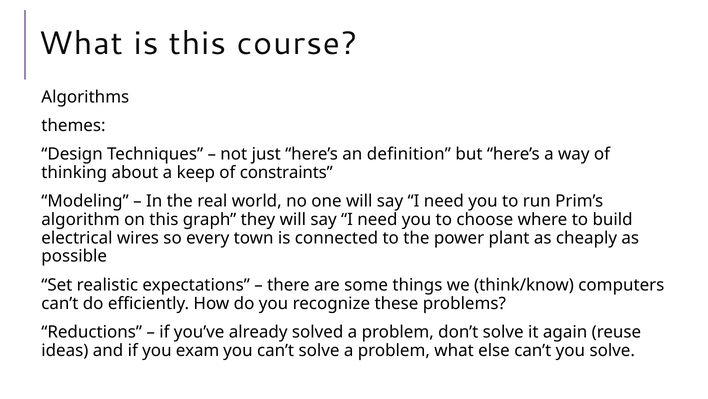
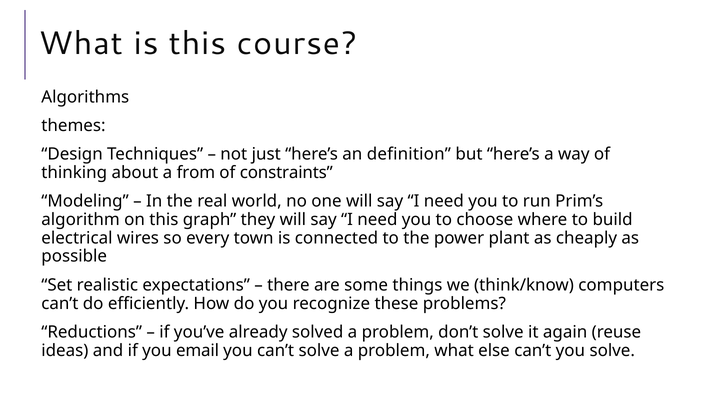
keep: keep -> from
exam: exam -> email
